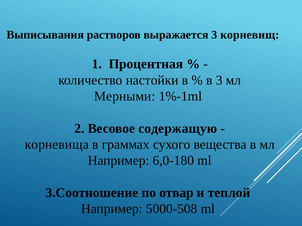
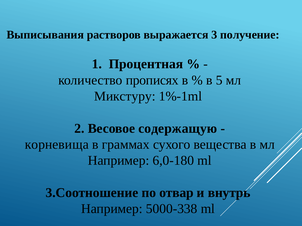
корневищ: корневищ -> получение
настойки: настойки -> прописях
в 3: 3 -> 5
Мерными: Мерными -> Микстуру
теплой: теплой -> внутрь
5000-508: 5000-508 -> 5000-338
